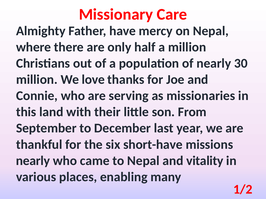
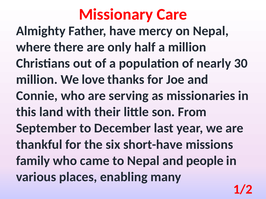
nearly at (33, 161): nearly -> family
vitality: vitality -> people
